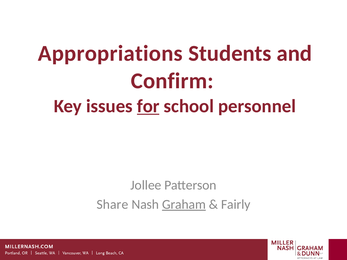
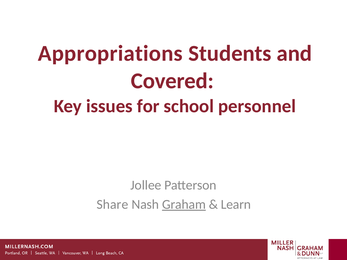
Confirm: Confirm -> Covered
for underline: present -> none
Fairly: Fairly -> Learn
